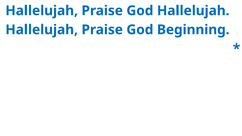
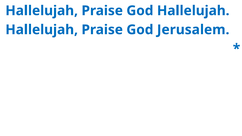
Beginning: Beginning -> Jerusalem
